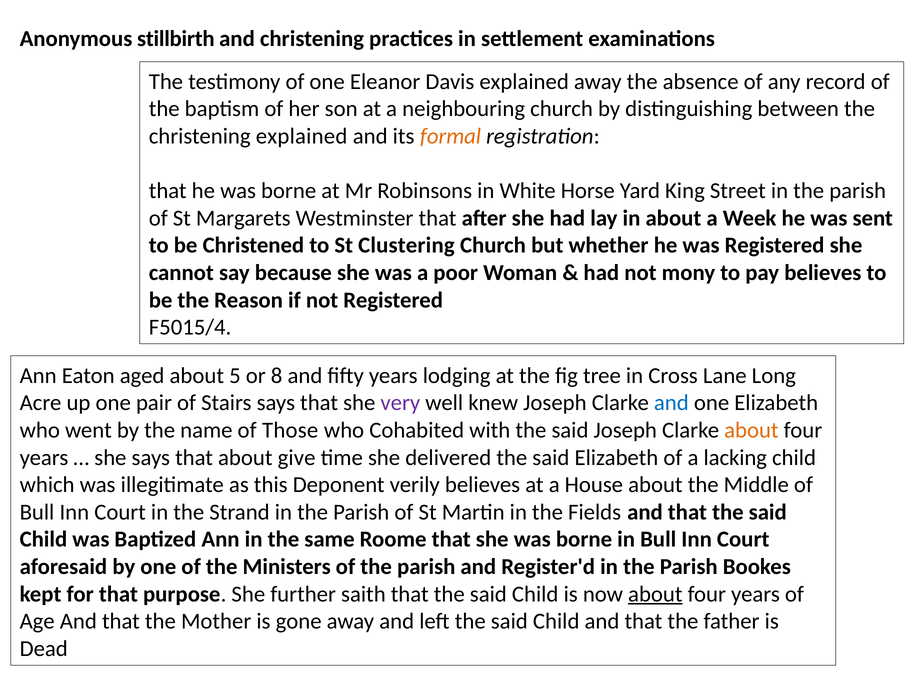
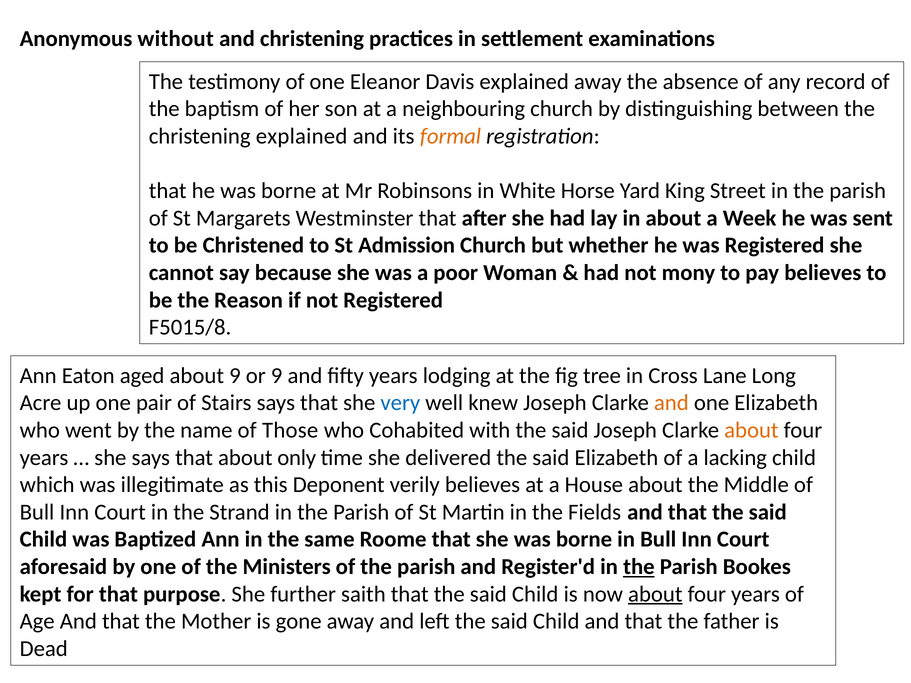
stillbirth: stillbirth -> without
Clustering: Clustering -> Admission
F5015/4: F5015/4 -> F5015/8
about 5: 5 -> 9
or 8: 8 -> 9
very colour: purple -> blue
and at (671, 403) colour: blue -> orange
give: give -> only
the at (639, 567) underline: none -> present
